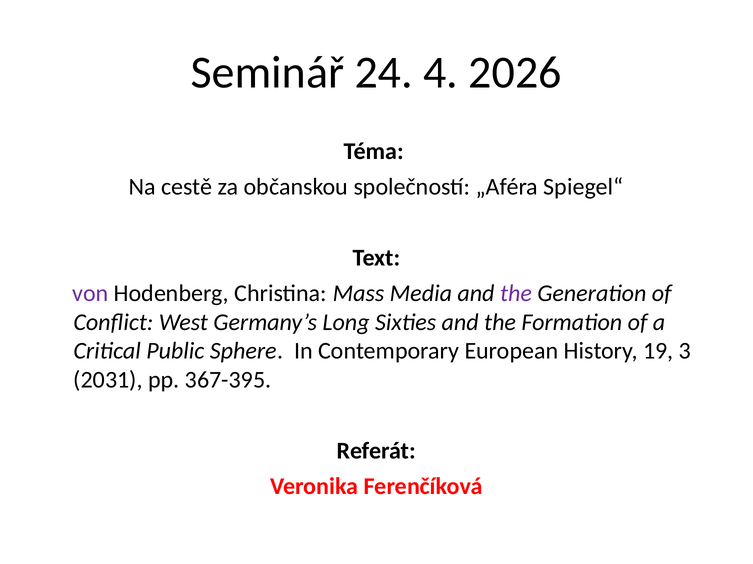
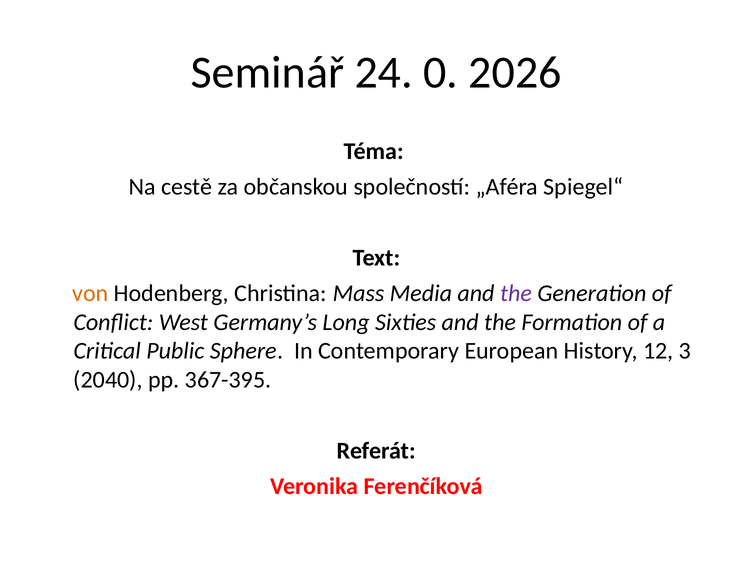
4: 4 -> 0
von colour: purple -> orange
19: 19 -> 12
2031: 2031 -> 2040
